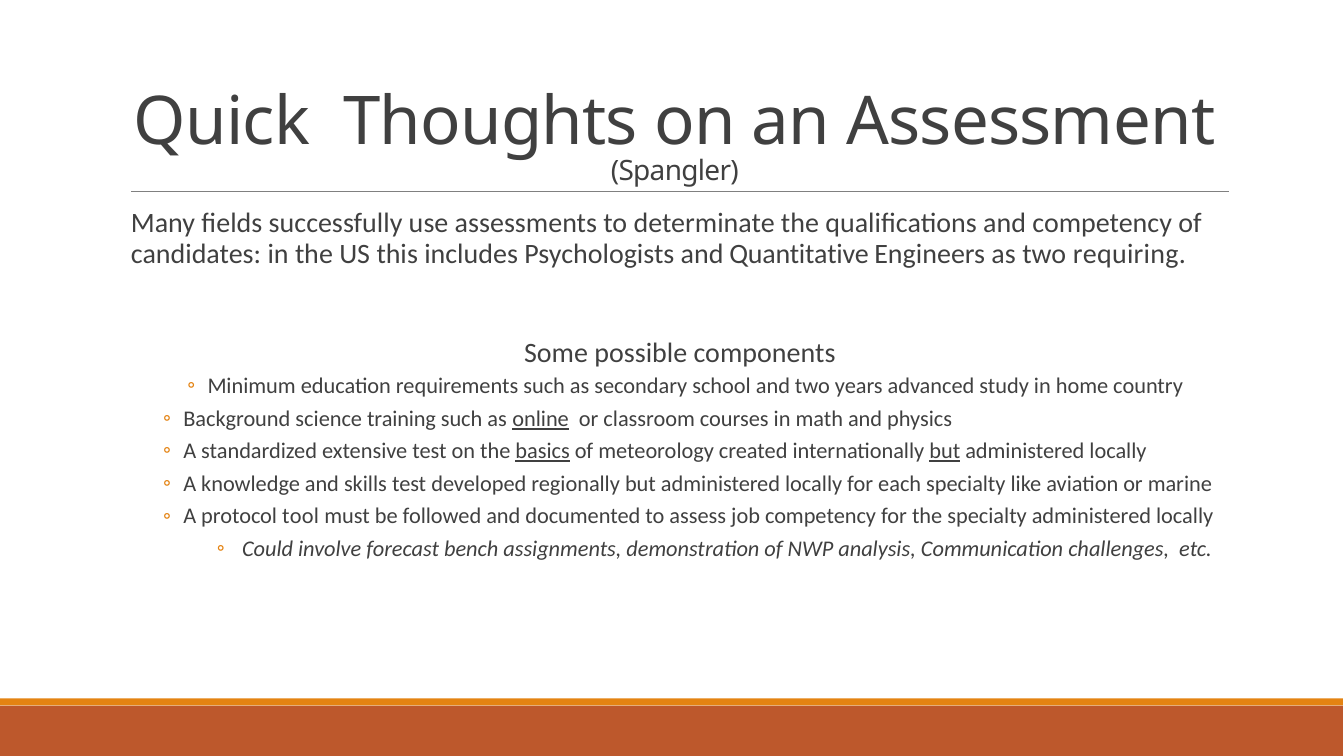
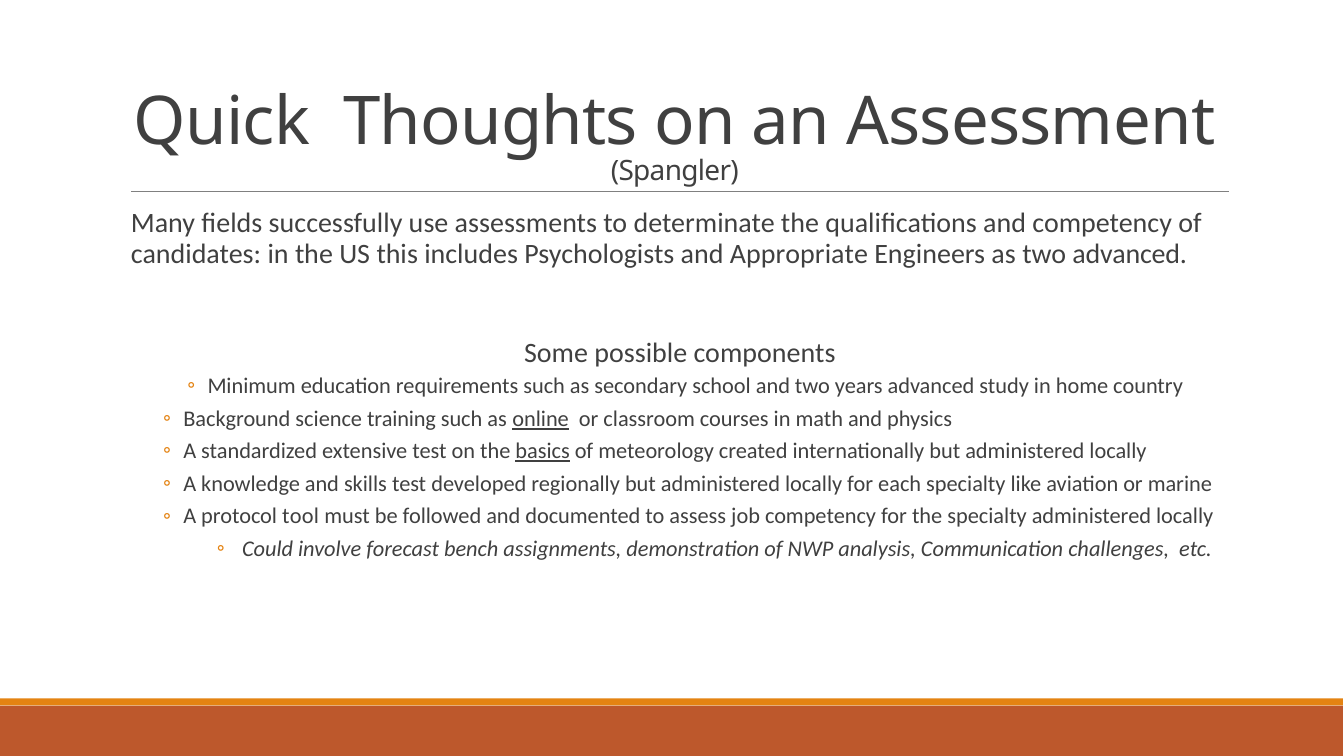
Quantitative: Quantitative -> Appropriate
two requiring: requiring -> advanced
but at (945, 451) underline: present -> none
